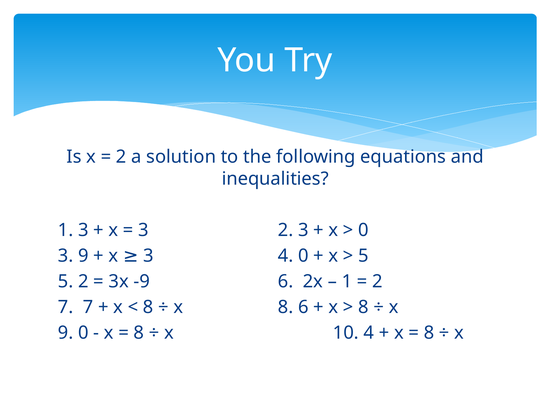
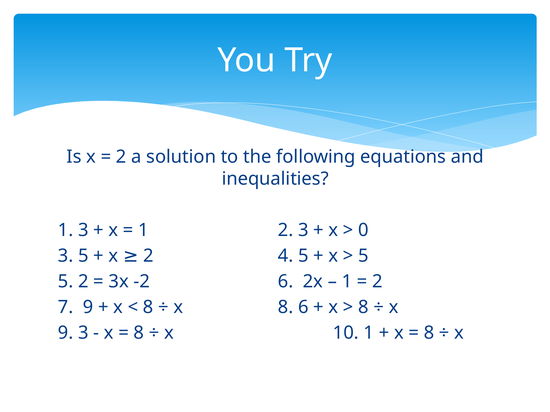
3 at (143, 230): 3 -> 1
4 0: 0 -> 5
3 9: 9 -> 5
x 3: 3 -> 2
-9: -9 -> -2
7 7: 7 -> 9
9 0: 0 -> 3
10 4: 4 -> 1
